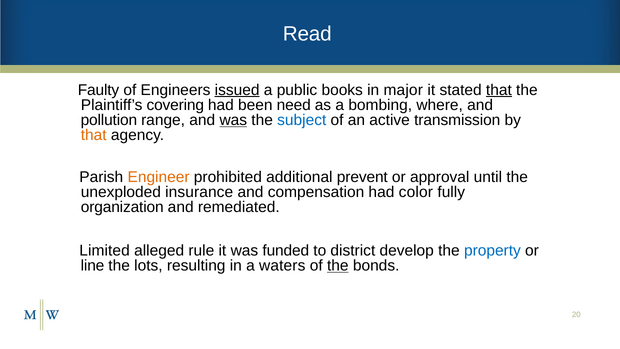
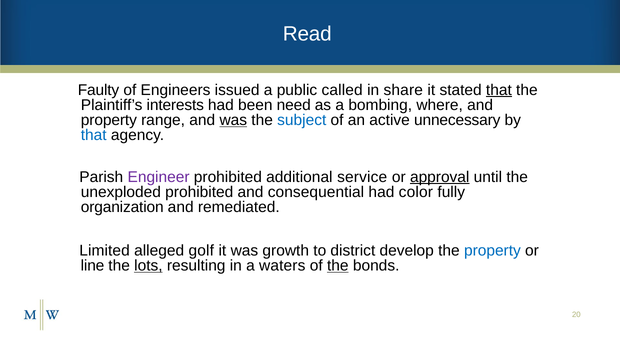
issued underline: present -> none
books: books -> called
major: major -> share
covering: covering -> interests
pollution at (109, 120): pollution -> property
transmission: transmission -> unnecessary
that at (94, 135) colour: orange -> blue
Engineer colour: orange -> purple
prevent: prevent -> service
approval underline: none -> present
unexploded insurance: insurance -> prohibited
compensation: compensation -> consequential
rule: rule -> golf
funded: funded -> growth
lots underline: none -> present
